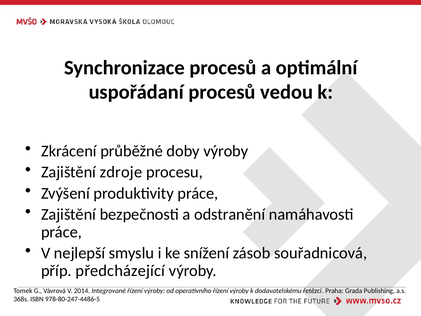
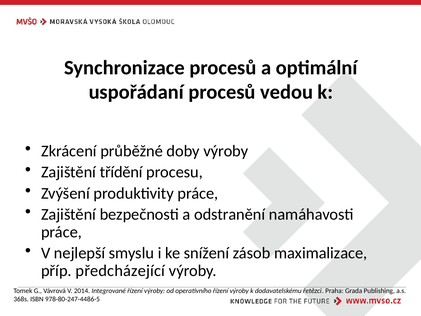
zdroje: zdroje -> třídění
souřadnicová: souřadnicová -> maximalizace
